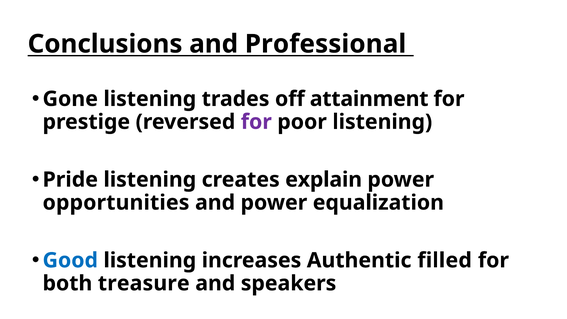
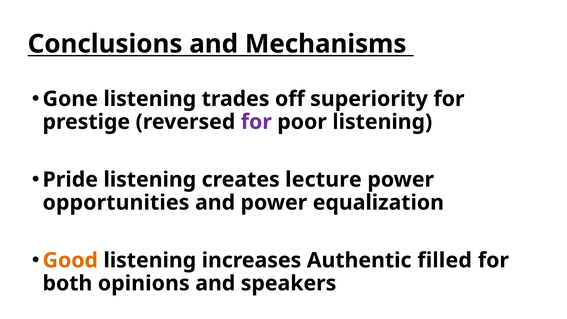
Professional: Professional -> Mechanisms
attainment: attainment -> superiority
explain: explain -> lecture
Good colour: blue -> orange
treasure: treasure -> opinions
